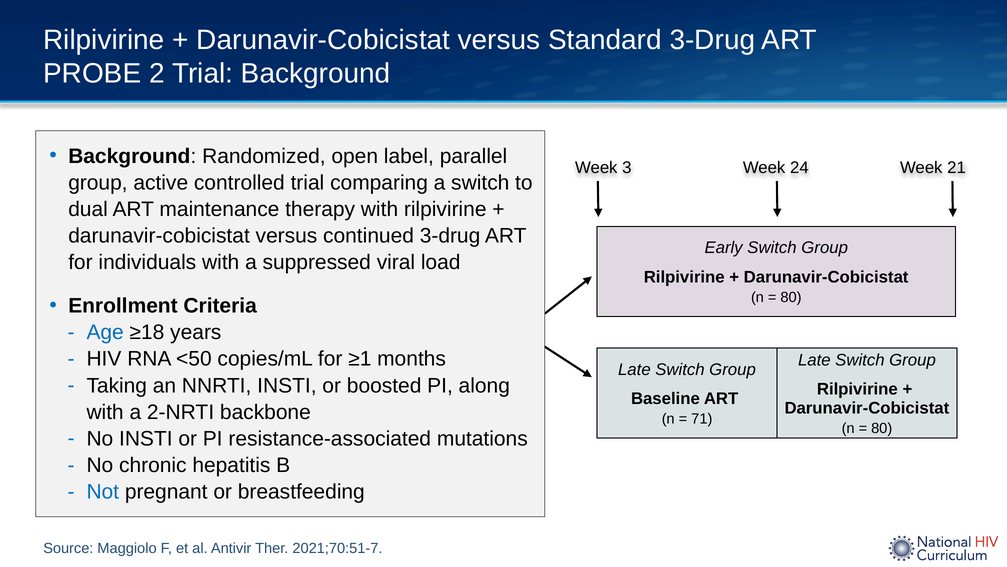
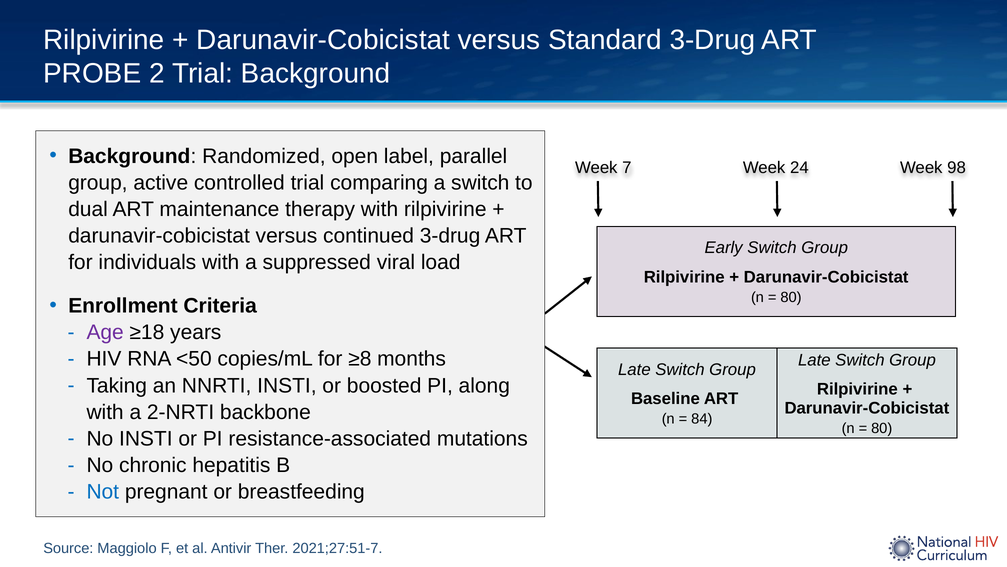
3: 3 -> 7
21: 21 -> 98
Age colour: blue -> purple
≥1: ≥1 -> ≥8
71: 71 -> 84
2021;70:51-7: 2021;70:51-7 -> 2021;27:51-7
